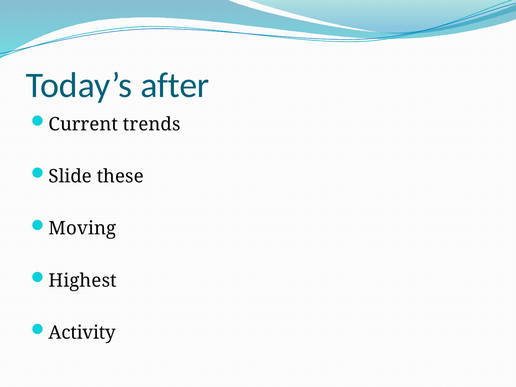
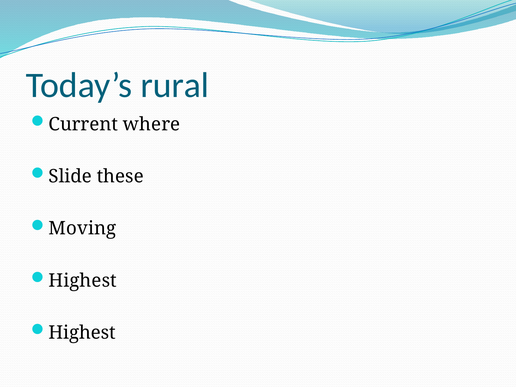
after: after -> rural
trends: trends -> where
Activity at (82, 333): Activity -> Highest
